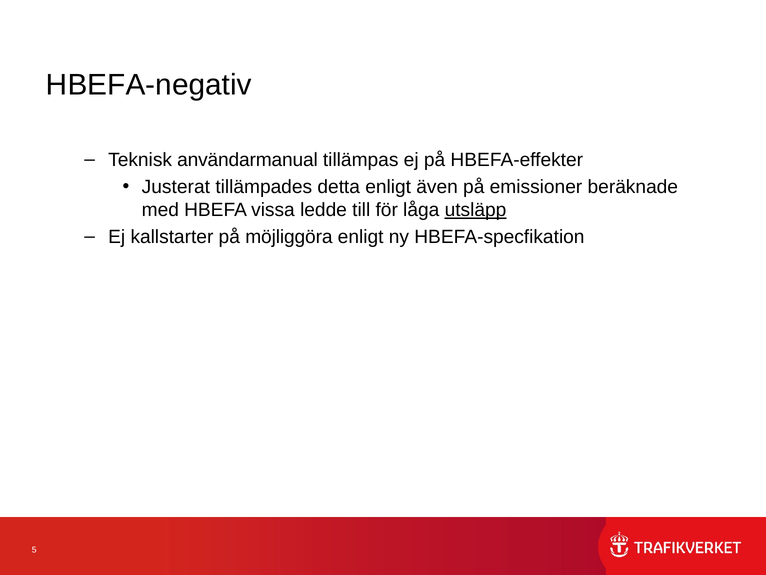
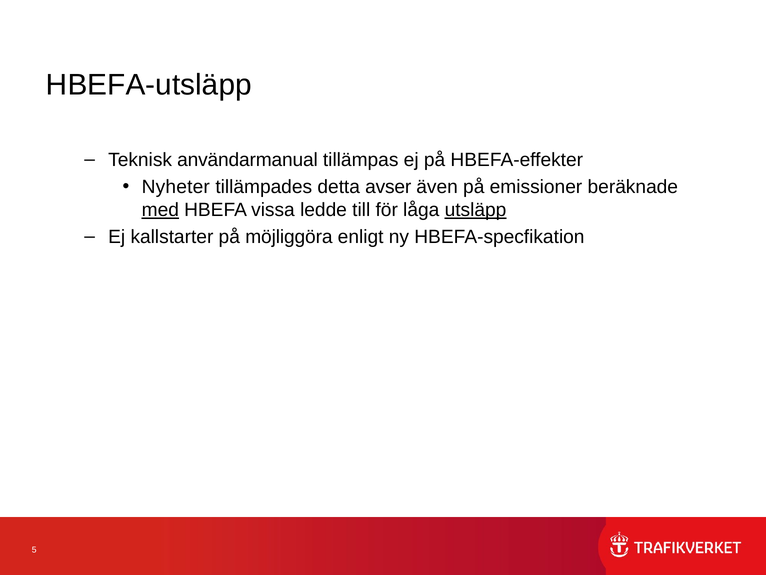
HBEFA-negativ: HBEFA-negativ -> HBEFA-utsläpp
Justerat: Justerat -> Nyheter
detta enligt: enligt -> avser
med underline: none -> present
